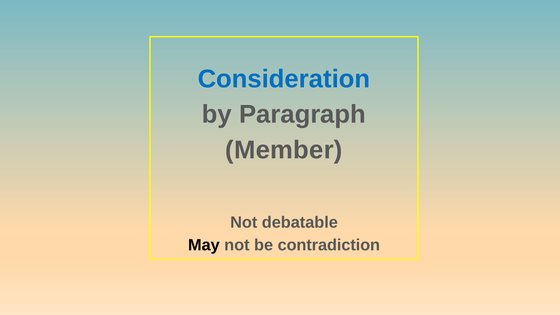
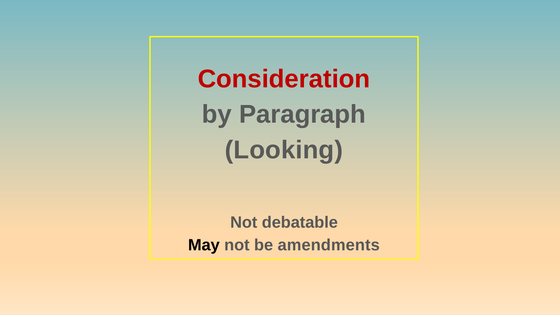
Consideration colour: blue -> red
Member: Member -> Looking
contradiction: contradiction -> amendments
